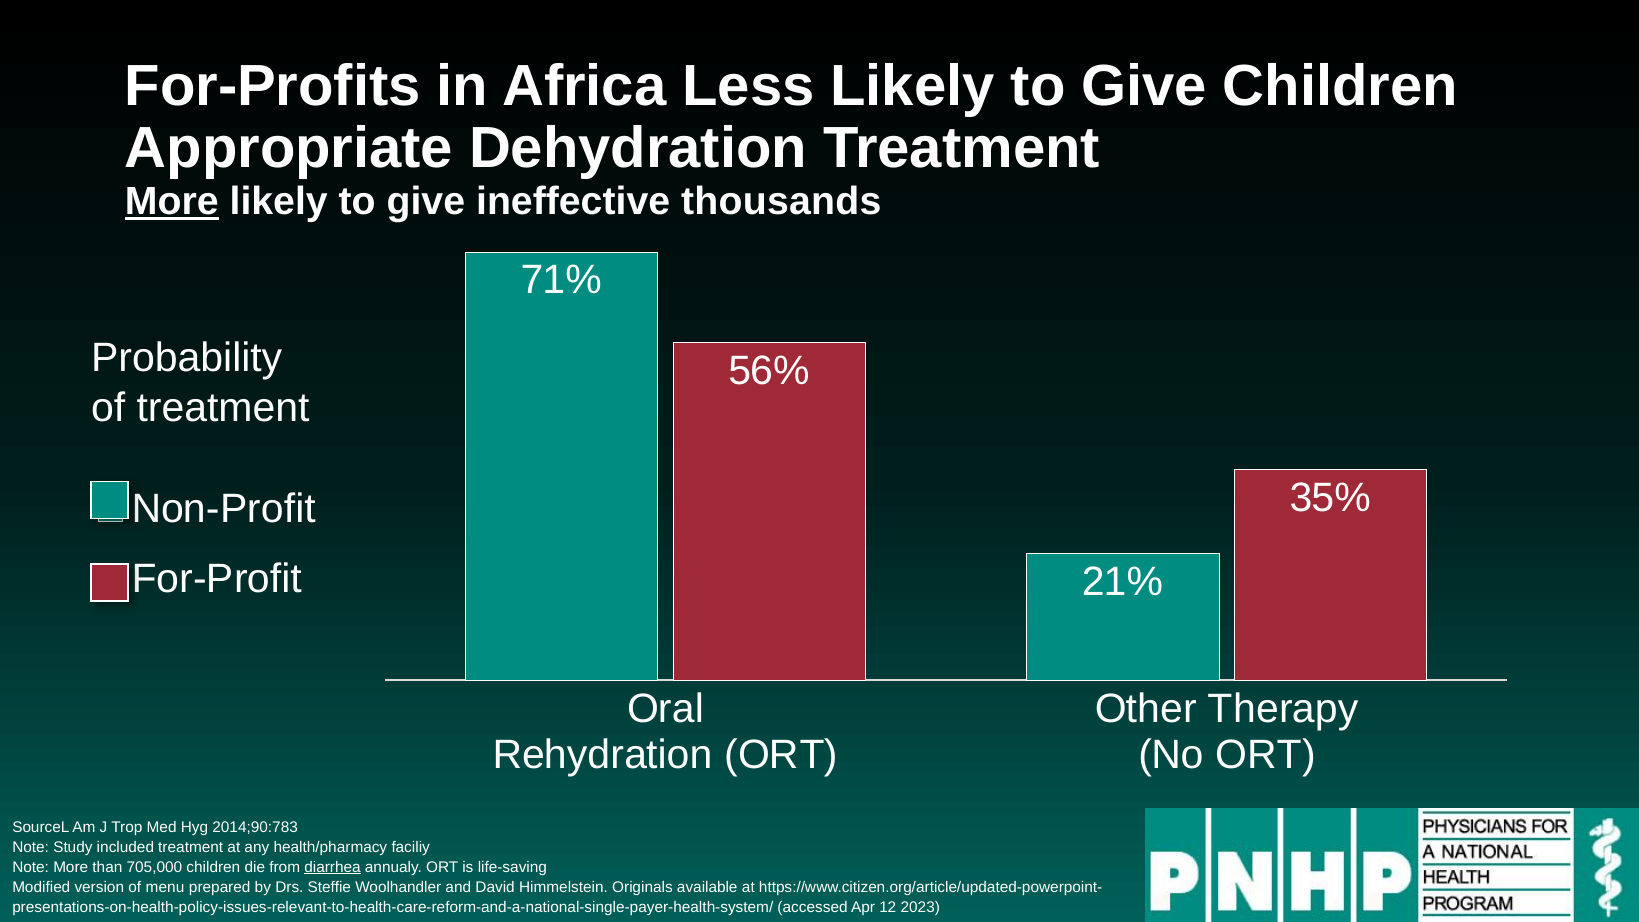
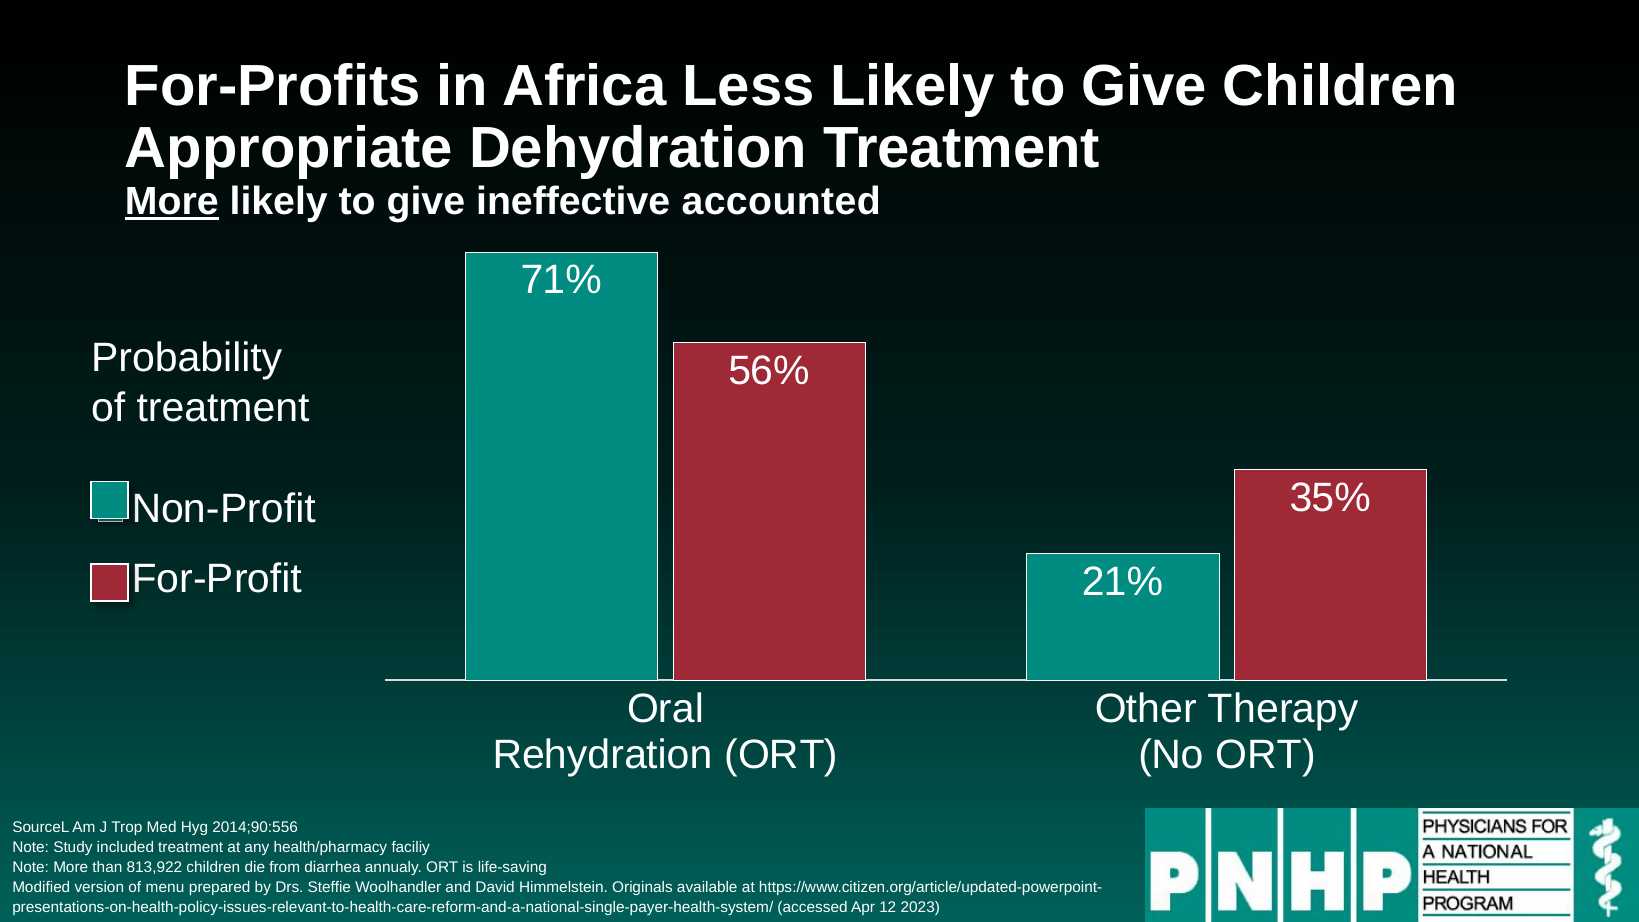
thousands: thousands -> accounted
2014;90:783: 2014;90:783 -> 2014;90:556
705,000: 705,000 -> 813,922
diarrhea underline: present -> none
